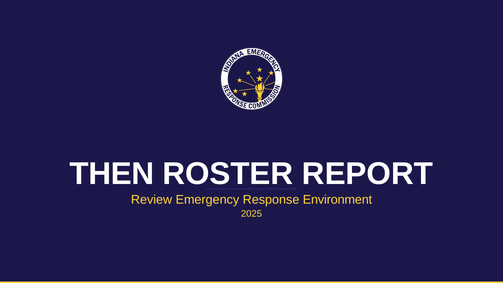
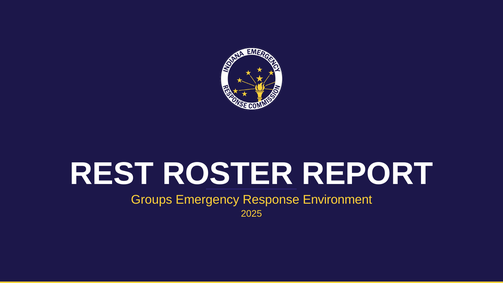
THEN: THEN -> REST
Review: Review -> Groups
